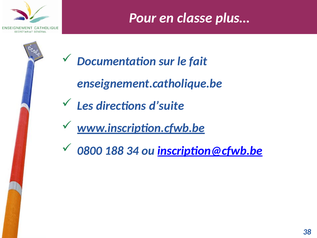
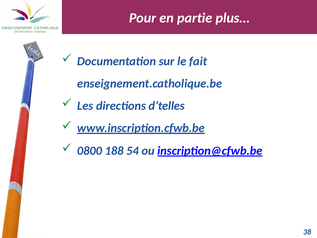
classe: classe -> partie
d’suite: d’suite -> d’telles
34: 34 -> 54
